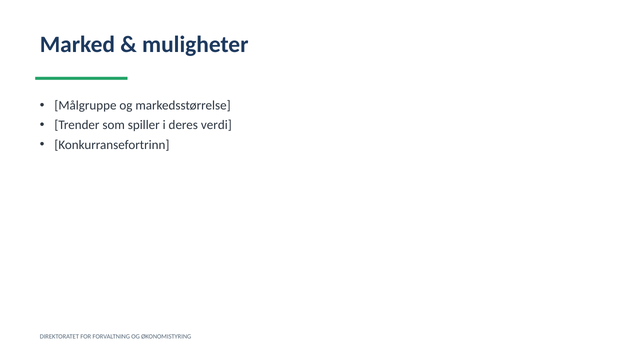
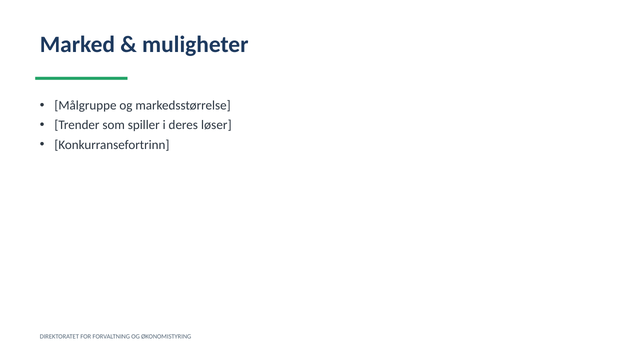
verdi: verdi -> løser
